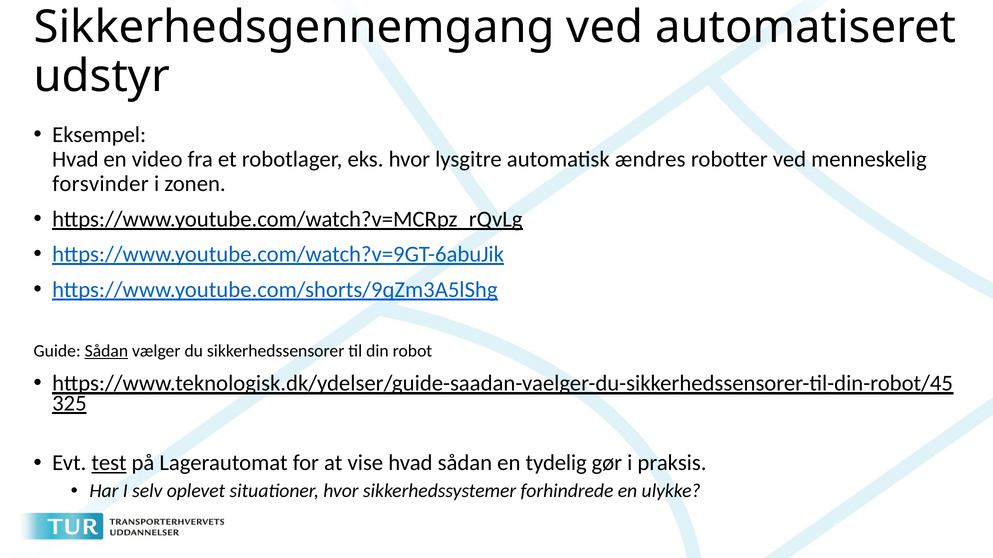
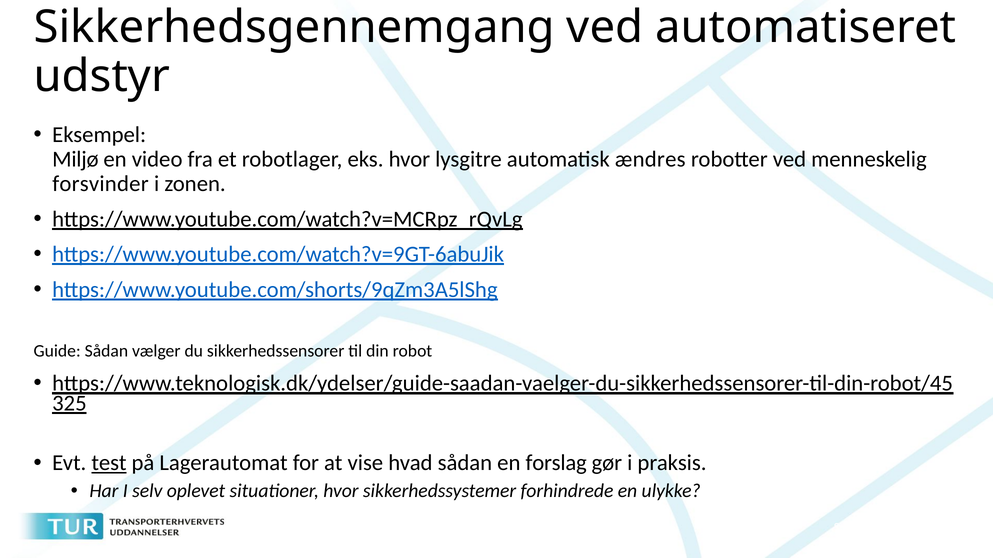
Hvad at (75, 160): Hvad -> Miljø
Sådan at (106, 351) underline: present -> none
tydelig: tydelig -> forslag
